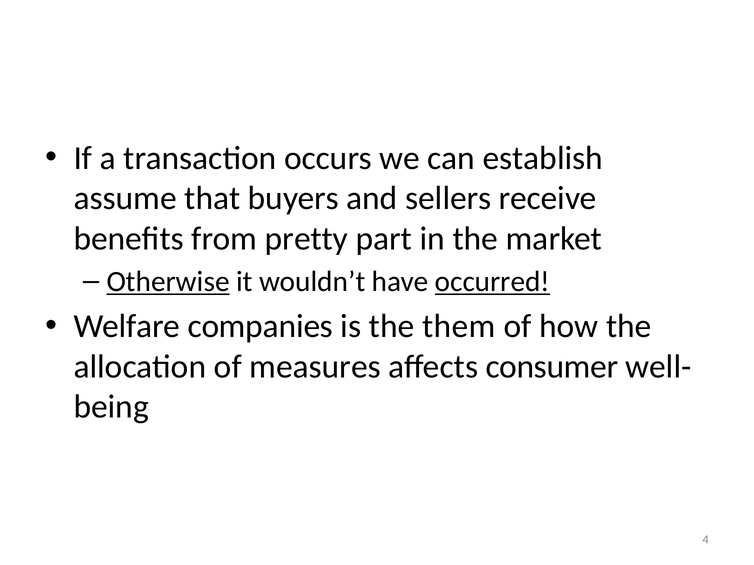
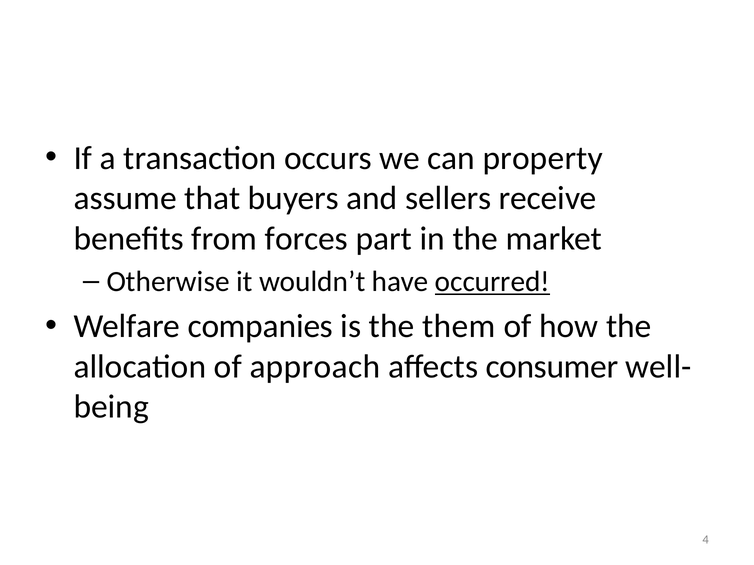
establish: establish -> property
pretty: pretty -> forces
Otherwise underline: present -> none
measures: measures -> approach
